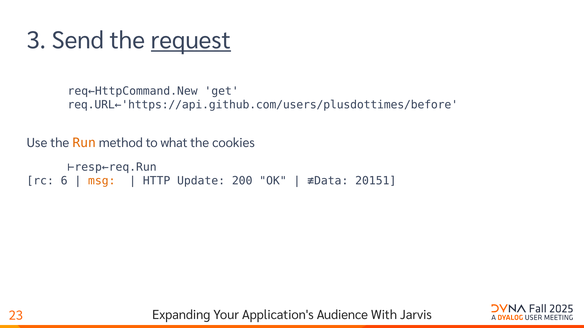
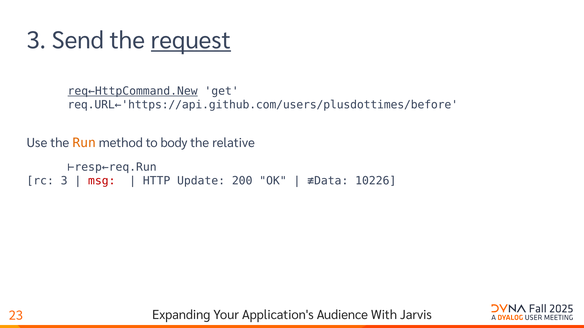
req←HttpCommand.New underline: none -> present
what: what -> body
cookies: cookies -> relative
rc 6: 6 -> 3
msg colour: orange -> red
20151: 20151 -> 10226
